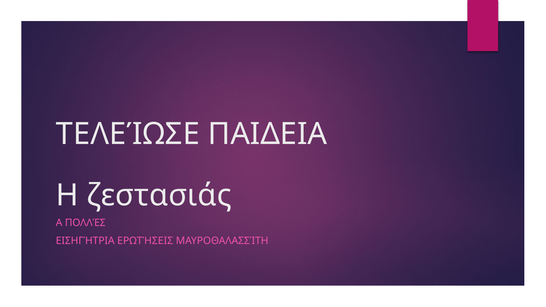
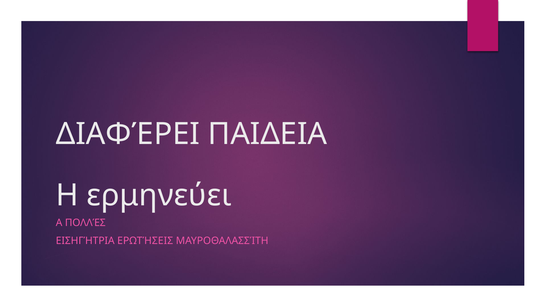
ΤΕΛΕΊΩΣΕ: ΤΕΛΕΊΩΣΕ -> ΔΙΑΦΈΡΕΙ
ζεστασιάς: ζεστασιάς -> ερμηνεύει
